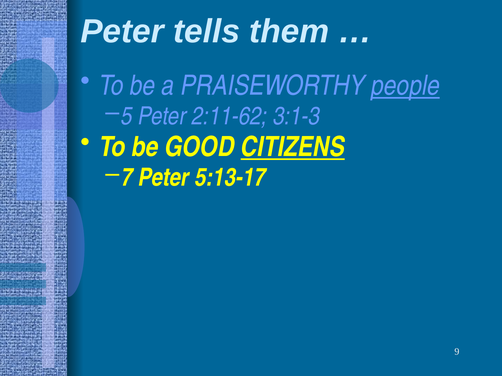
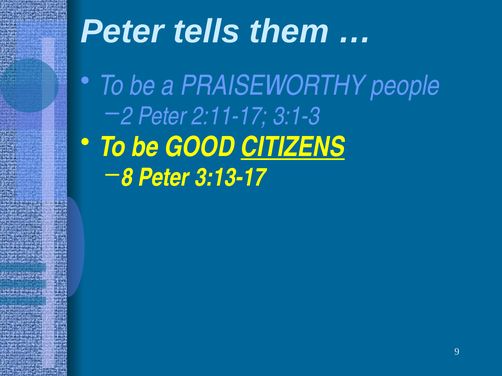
people underline: present -> none
5: 5 -> 2
2:11-62: 2:11-62 -> 2:11-17
7: 7 -> 8
5:13-17: 5:13-17 -> 3:13-17
